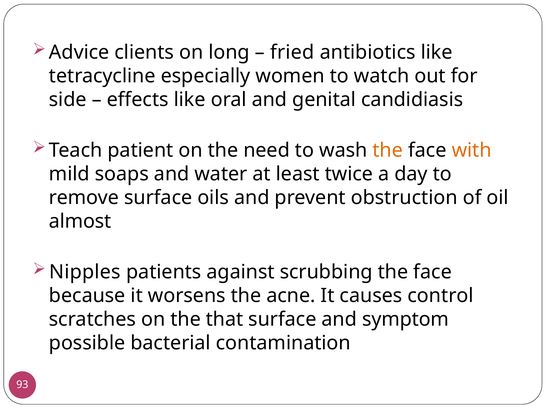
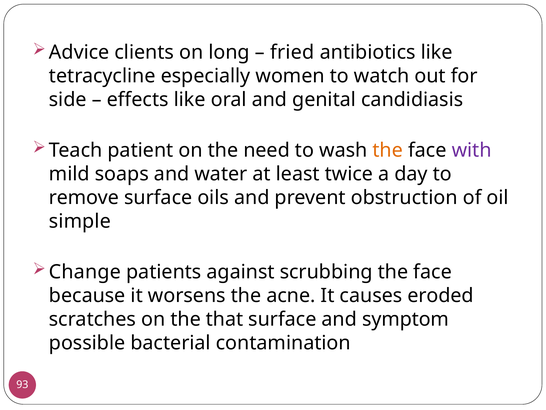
with colour: orange -> purple
almost: almost -> simple
Nipples: Nipples -> Change
control: control -> eroded
